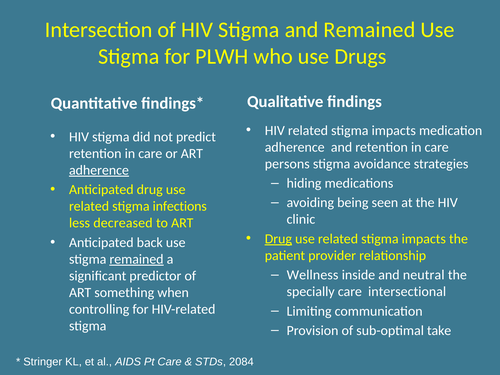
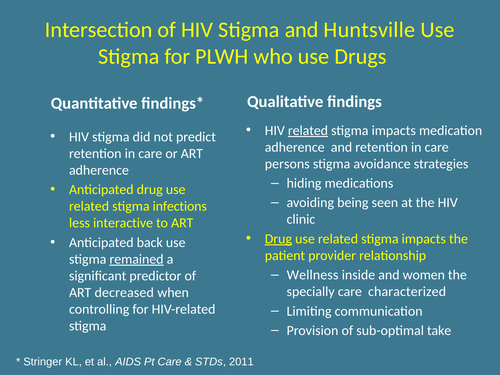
and Remained: Remained -> Huntsville
related at (308, 130) underline: none -> present
adherence at (99, 170) underline: present -> none
decreased: decreased -> interactive
neutral: neutral -> women
intersectional: intersectional -> characterized
something: something -> decreased
2084: 2084 -> 2011
